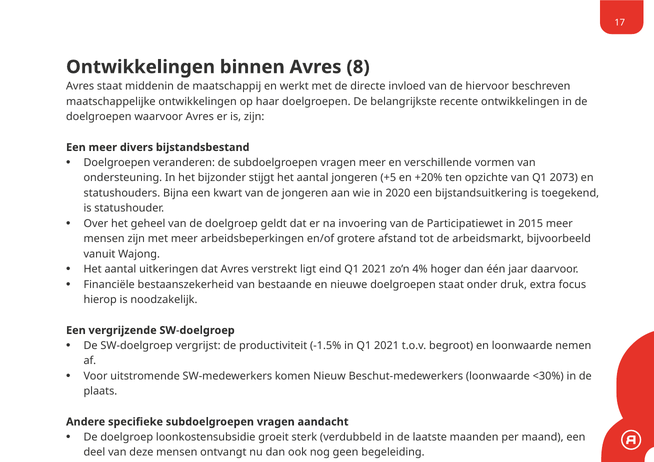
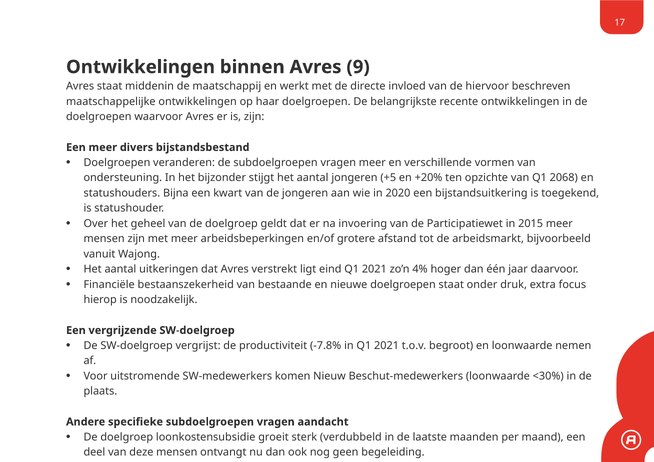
8: 8 -> 9
2073: 2073 -> 2068
-1.5%: -1.5% -> -7.8%
